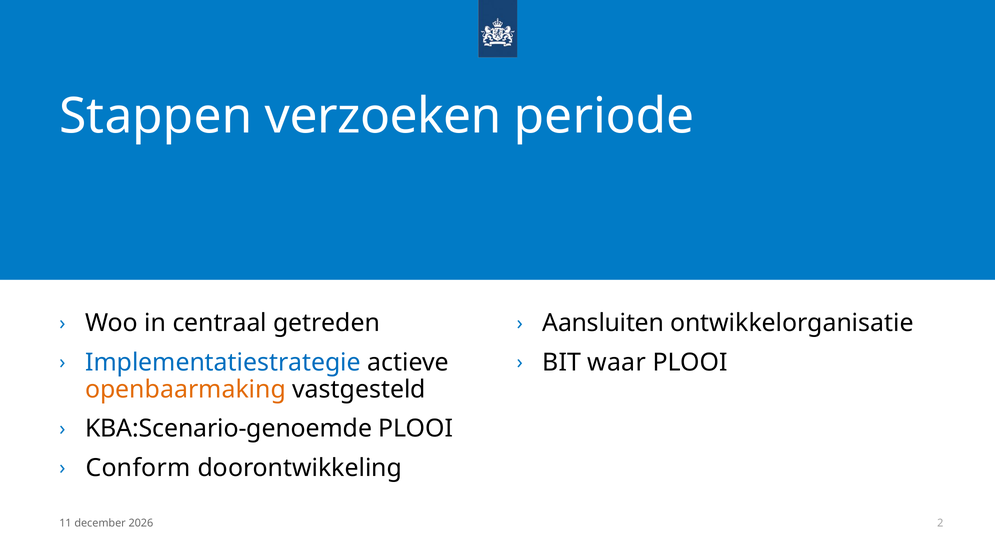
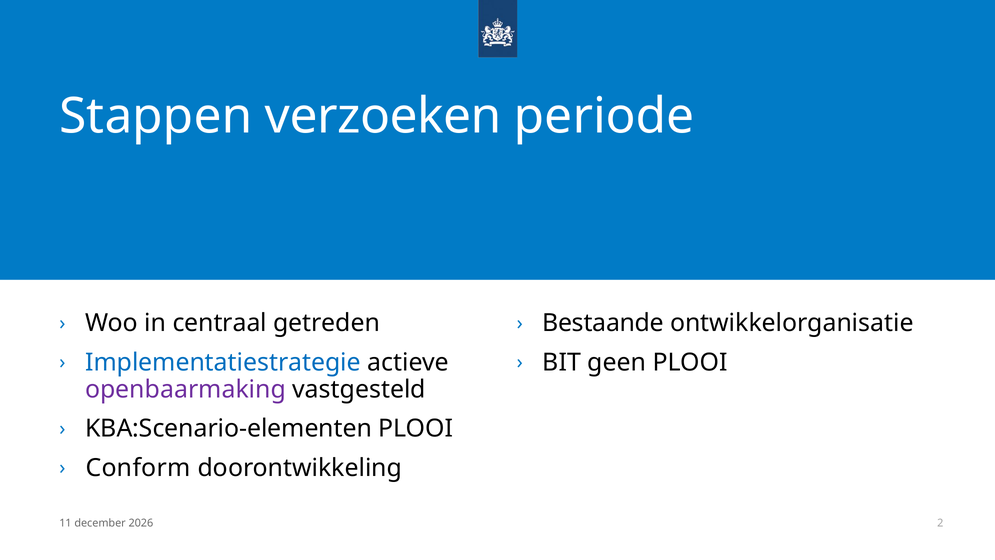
Aansluiten: Aansluiten -> Bestaande
waar: waar -> geen
openbaarmaking colour: orange -> purple
KBA:Scenario-genoemde: KBA:Scenario-genoemde -> KBA:Scenario-elementen
